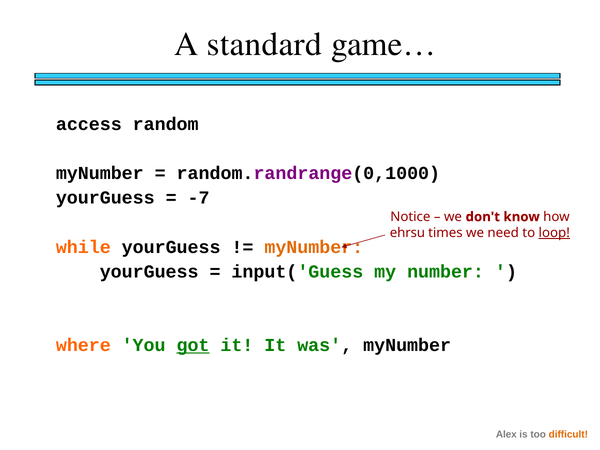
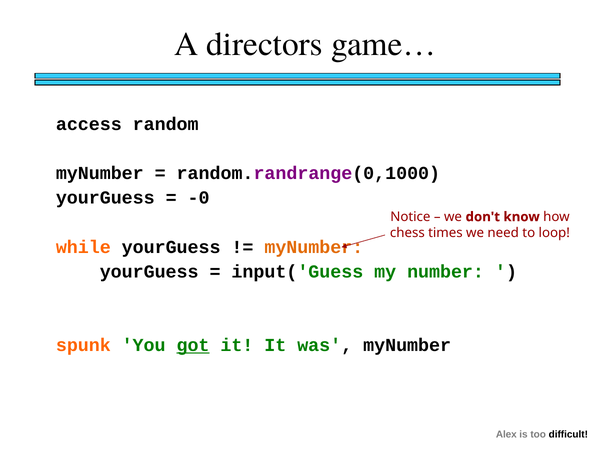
standard: standard -> directors
-7: -7 -> -0
ehrsu: ehrsu -> chess
loop underline: present -> none
where: where -> spunk
difficult colour: orange -> black
